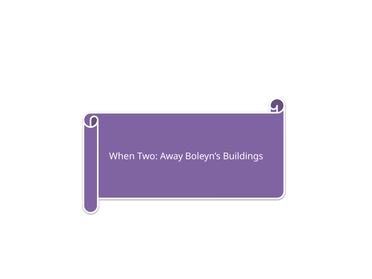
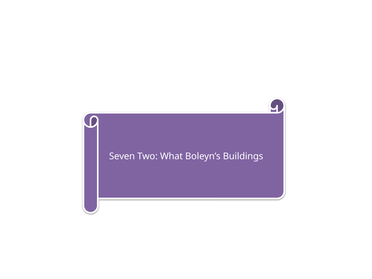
When: When -> Seven
Away: Away -> What
